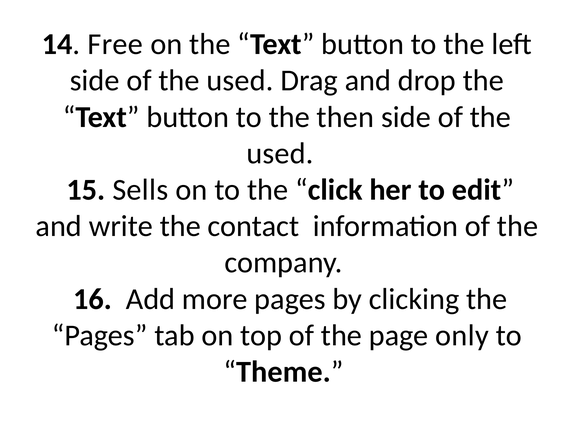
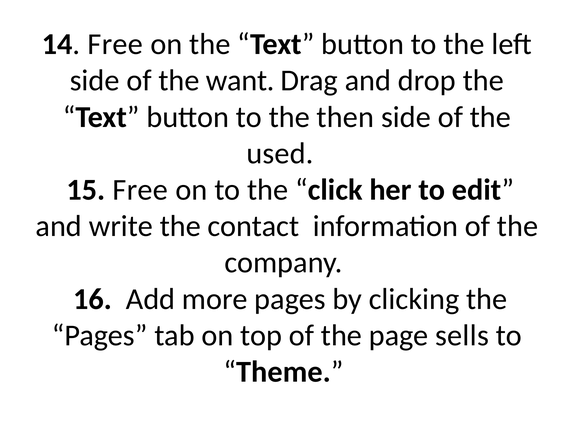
used at (240, 81): used -> want
15 Sells: Sells -> Free
only: only -> sells
